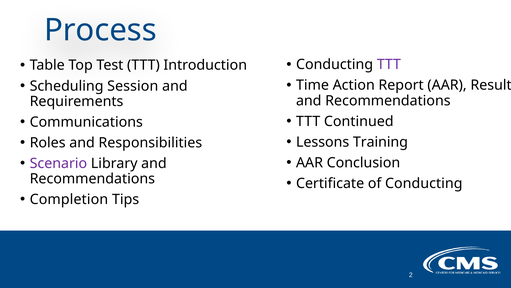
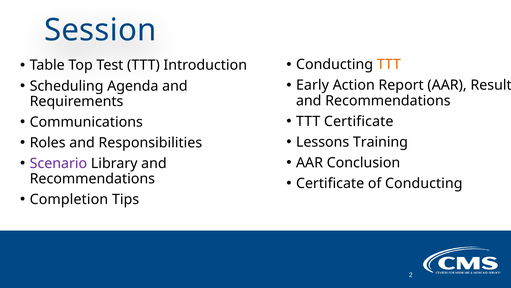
Process: Process -> Session
TTT at (389, 64) colour: purple -> orange
Time: Time -> Early
Session: Session -> Agenda
TTT Continued: Continued -> Certificate
